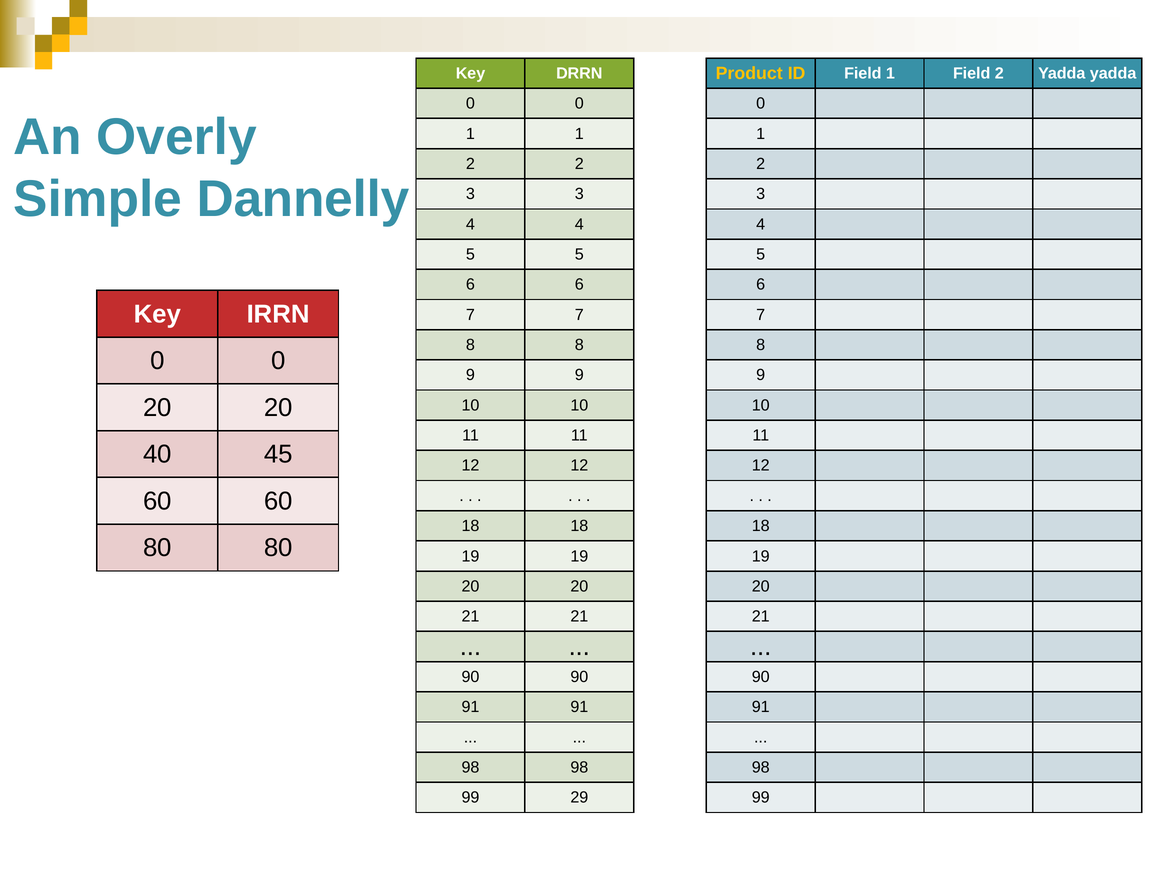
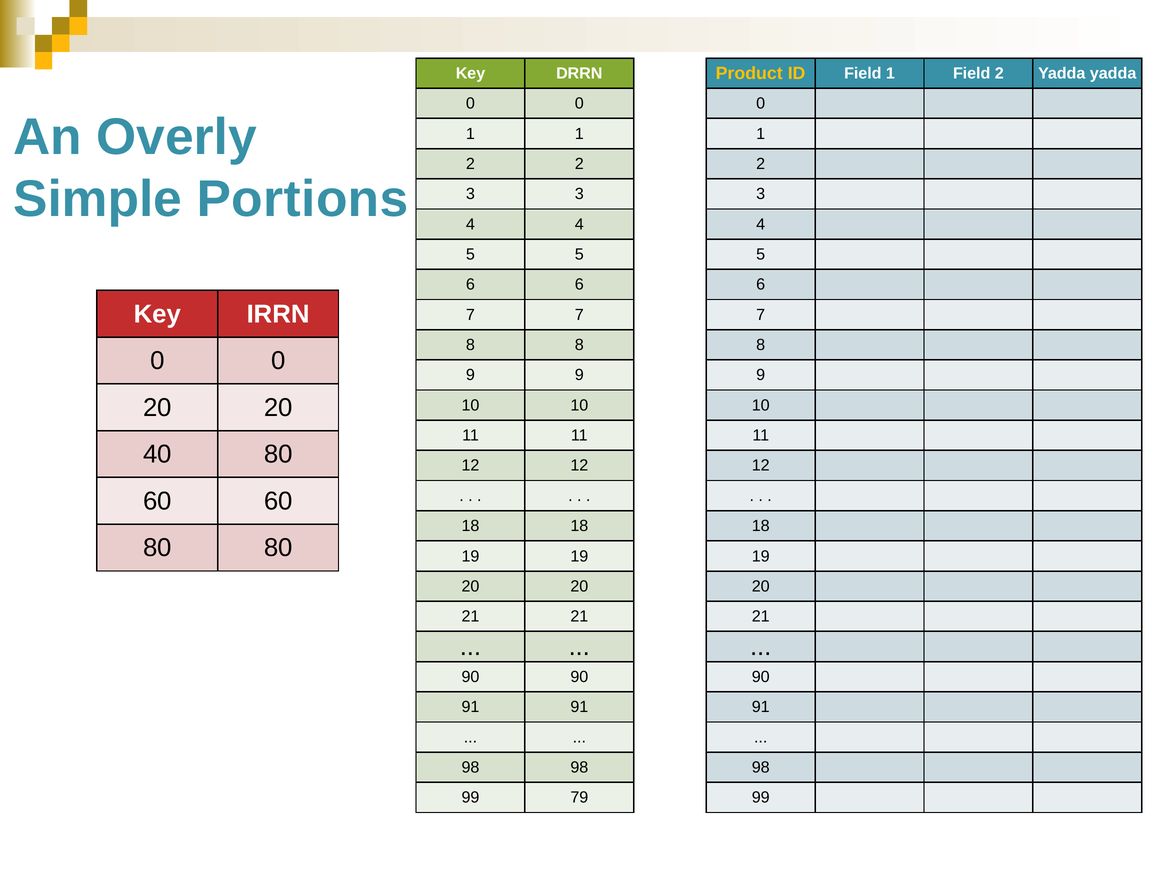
Dannelly: Dannelly -> Portions
40 45: 45 -> 80
29: 29 -> 79
